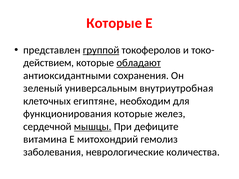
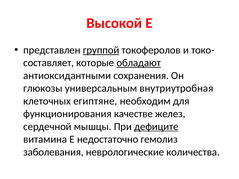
Которые at (114, 23): Которые -> Высокой
действием: действием -> составляет
зеленый: зеленый -> глюкозы
функционирования которые: которые -> качестве
мышцы underline: present -> none
дефиците underline: none -> present
митохондрий: митохондрий -> недостаточно
